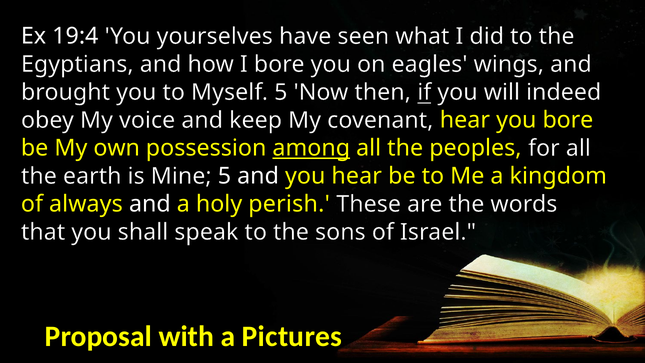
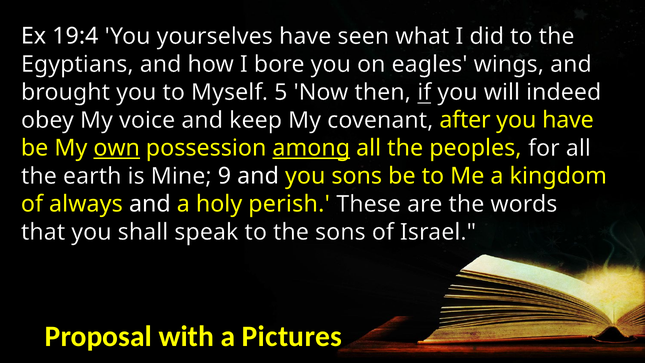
covenant hear: hear -> after
you bore: bore -> have
own underline: none -> present
Mine 5: 5 -> 9
you hear: hear -> sons
